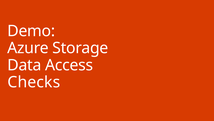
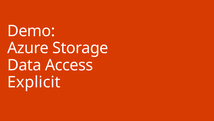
Checks: Checks -> Explicit
